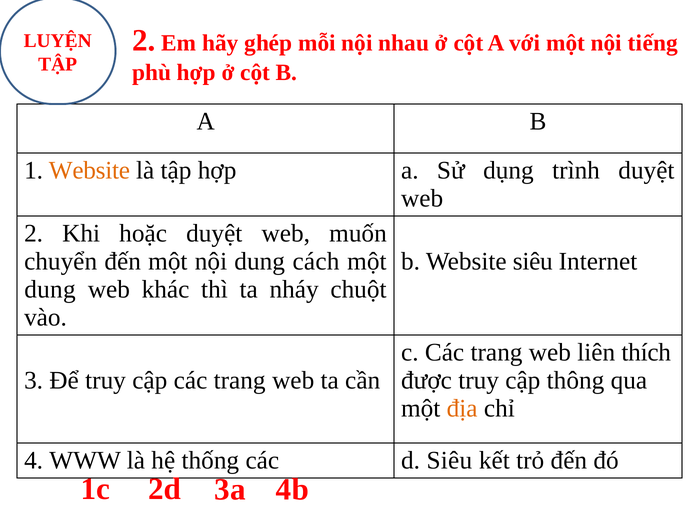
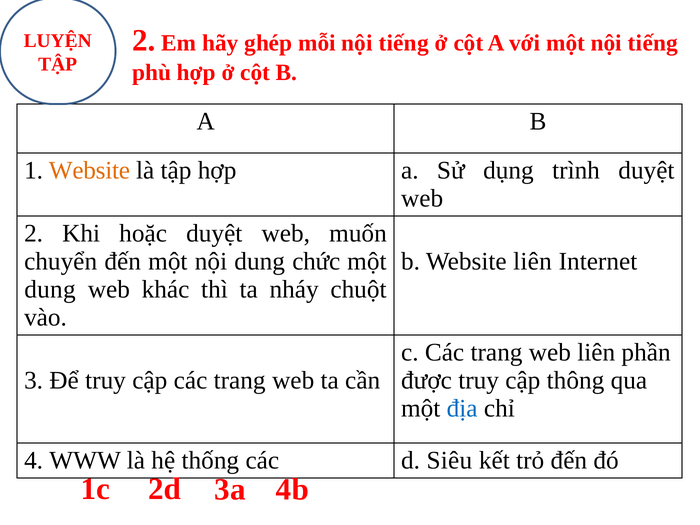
mỗi nội nhau: nhau -> tiếng
cách: cách -> chức
Website siêu: siêu -> liên
thích: thích -> phần
địa colour: orange -> blue
